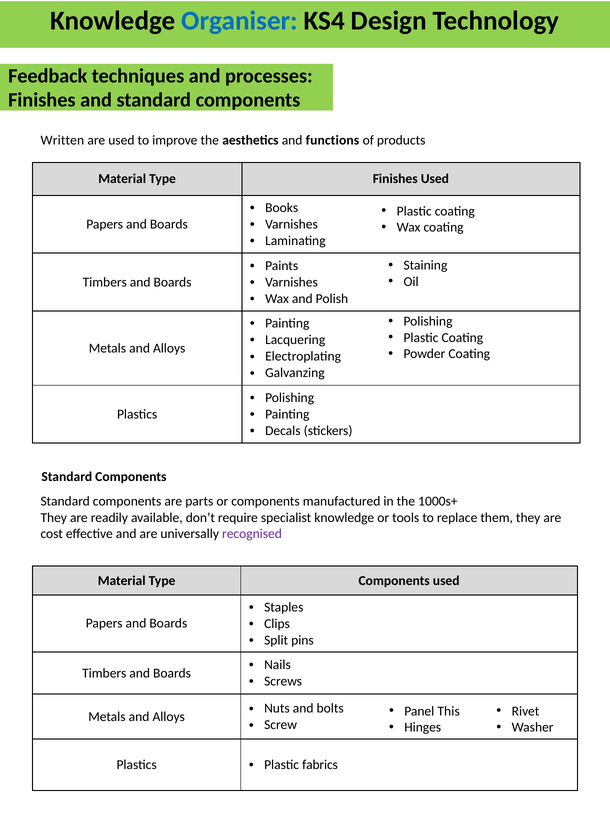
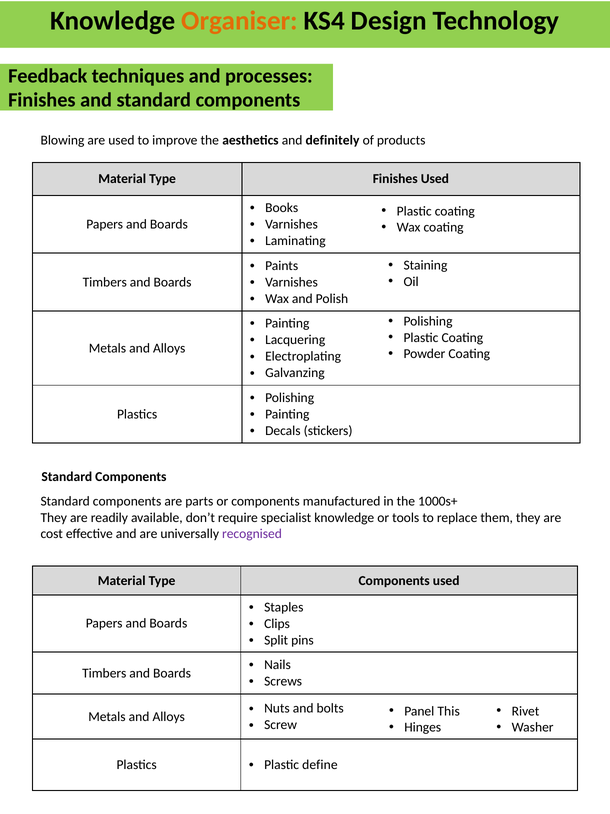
Organiser colour: blue -> orange
Written: Written -> Blowing
functions: functions -> definitely
fabrics: fabrics -> define
